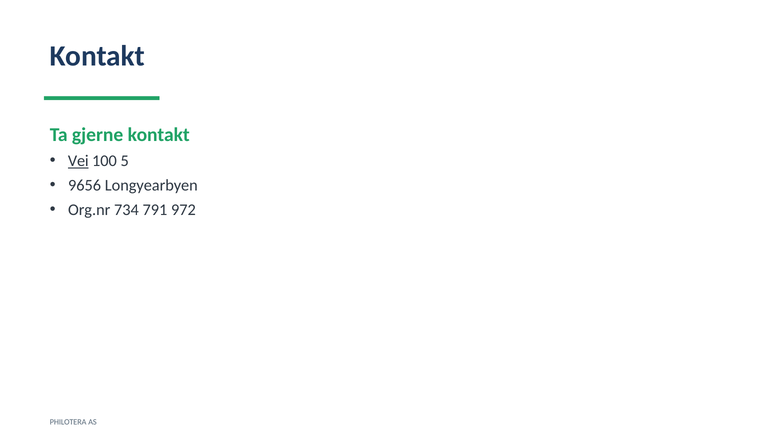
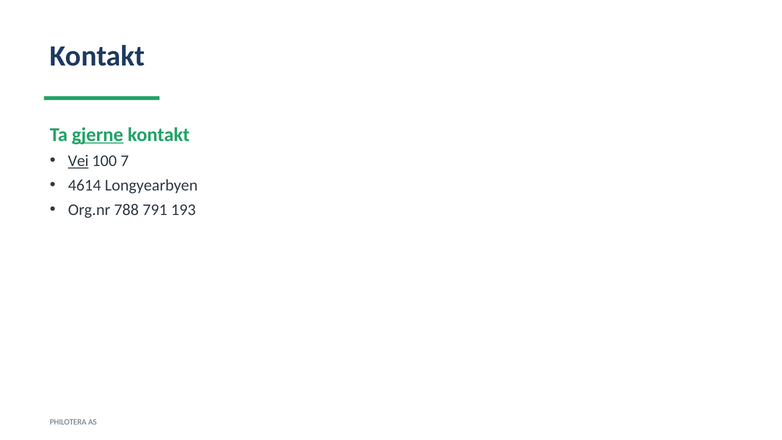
gjerne underline: none -> present
5: 5 -> 7
9656: 9656 -> 4614
734: 734 -> 788
972: 972 -> 193
